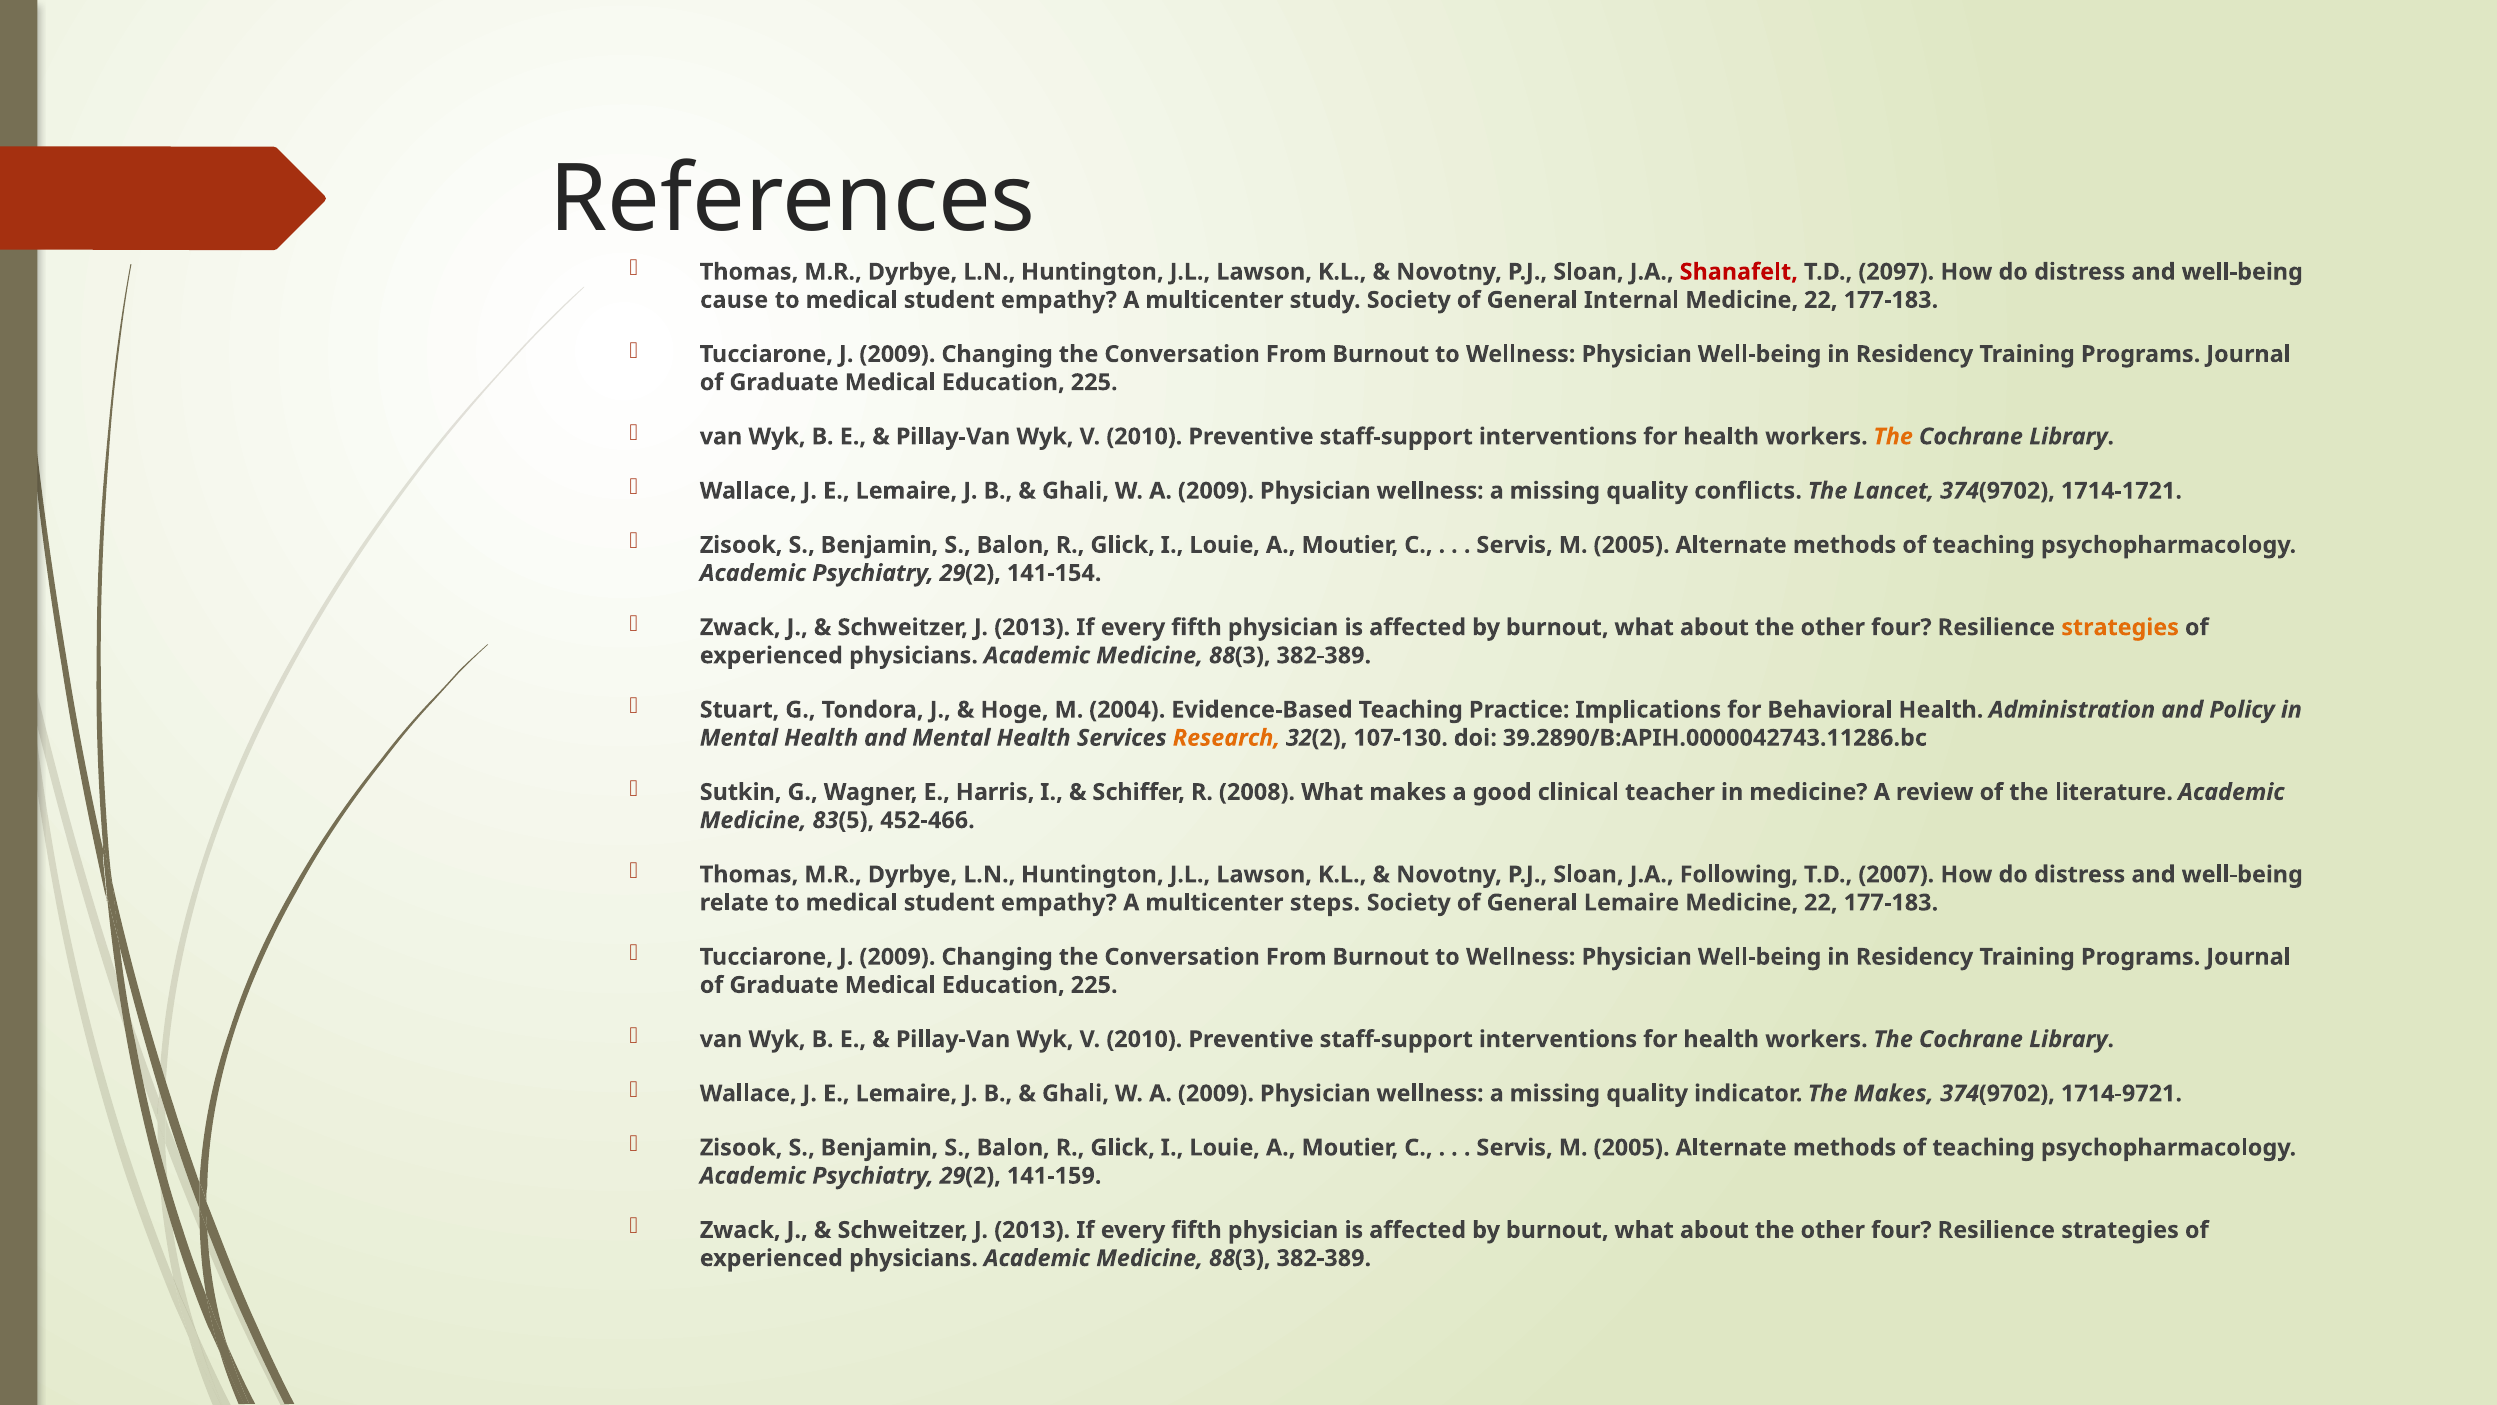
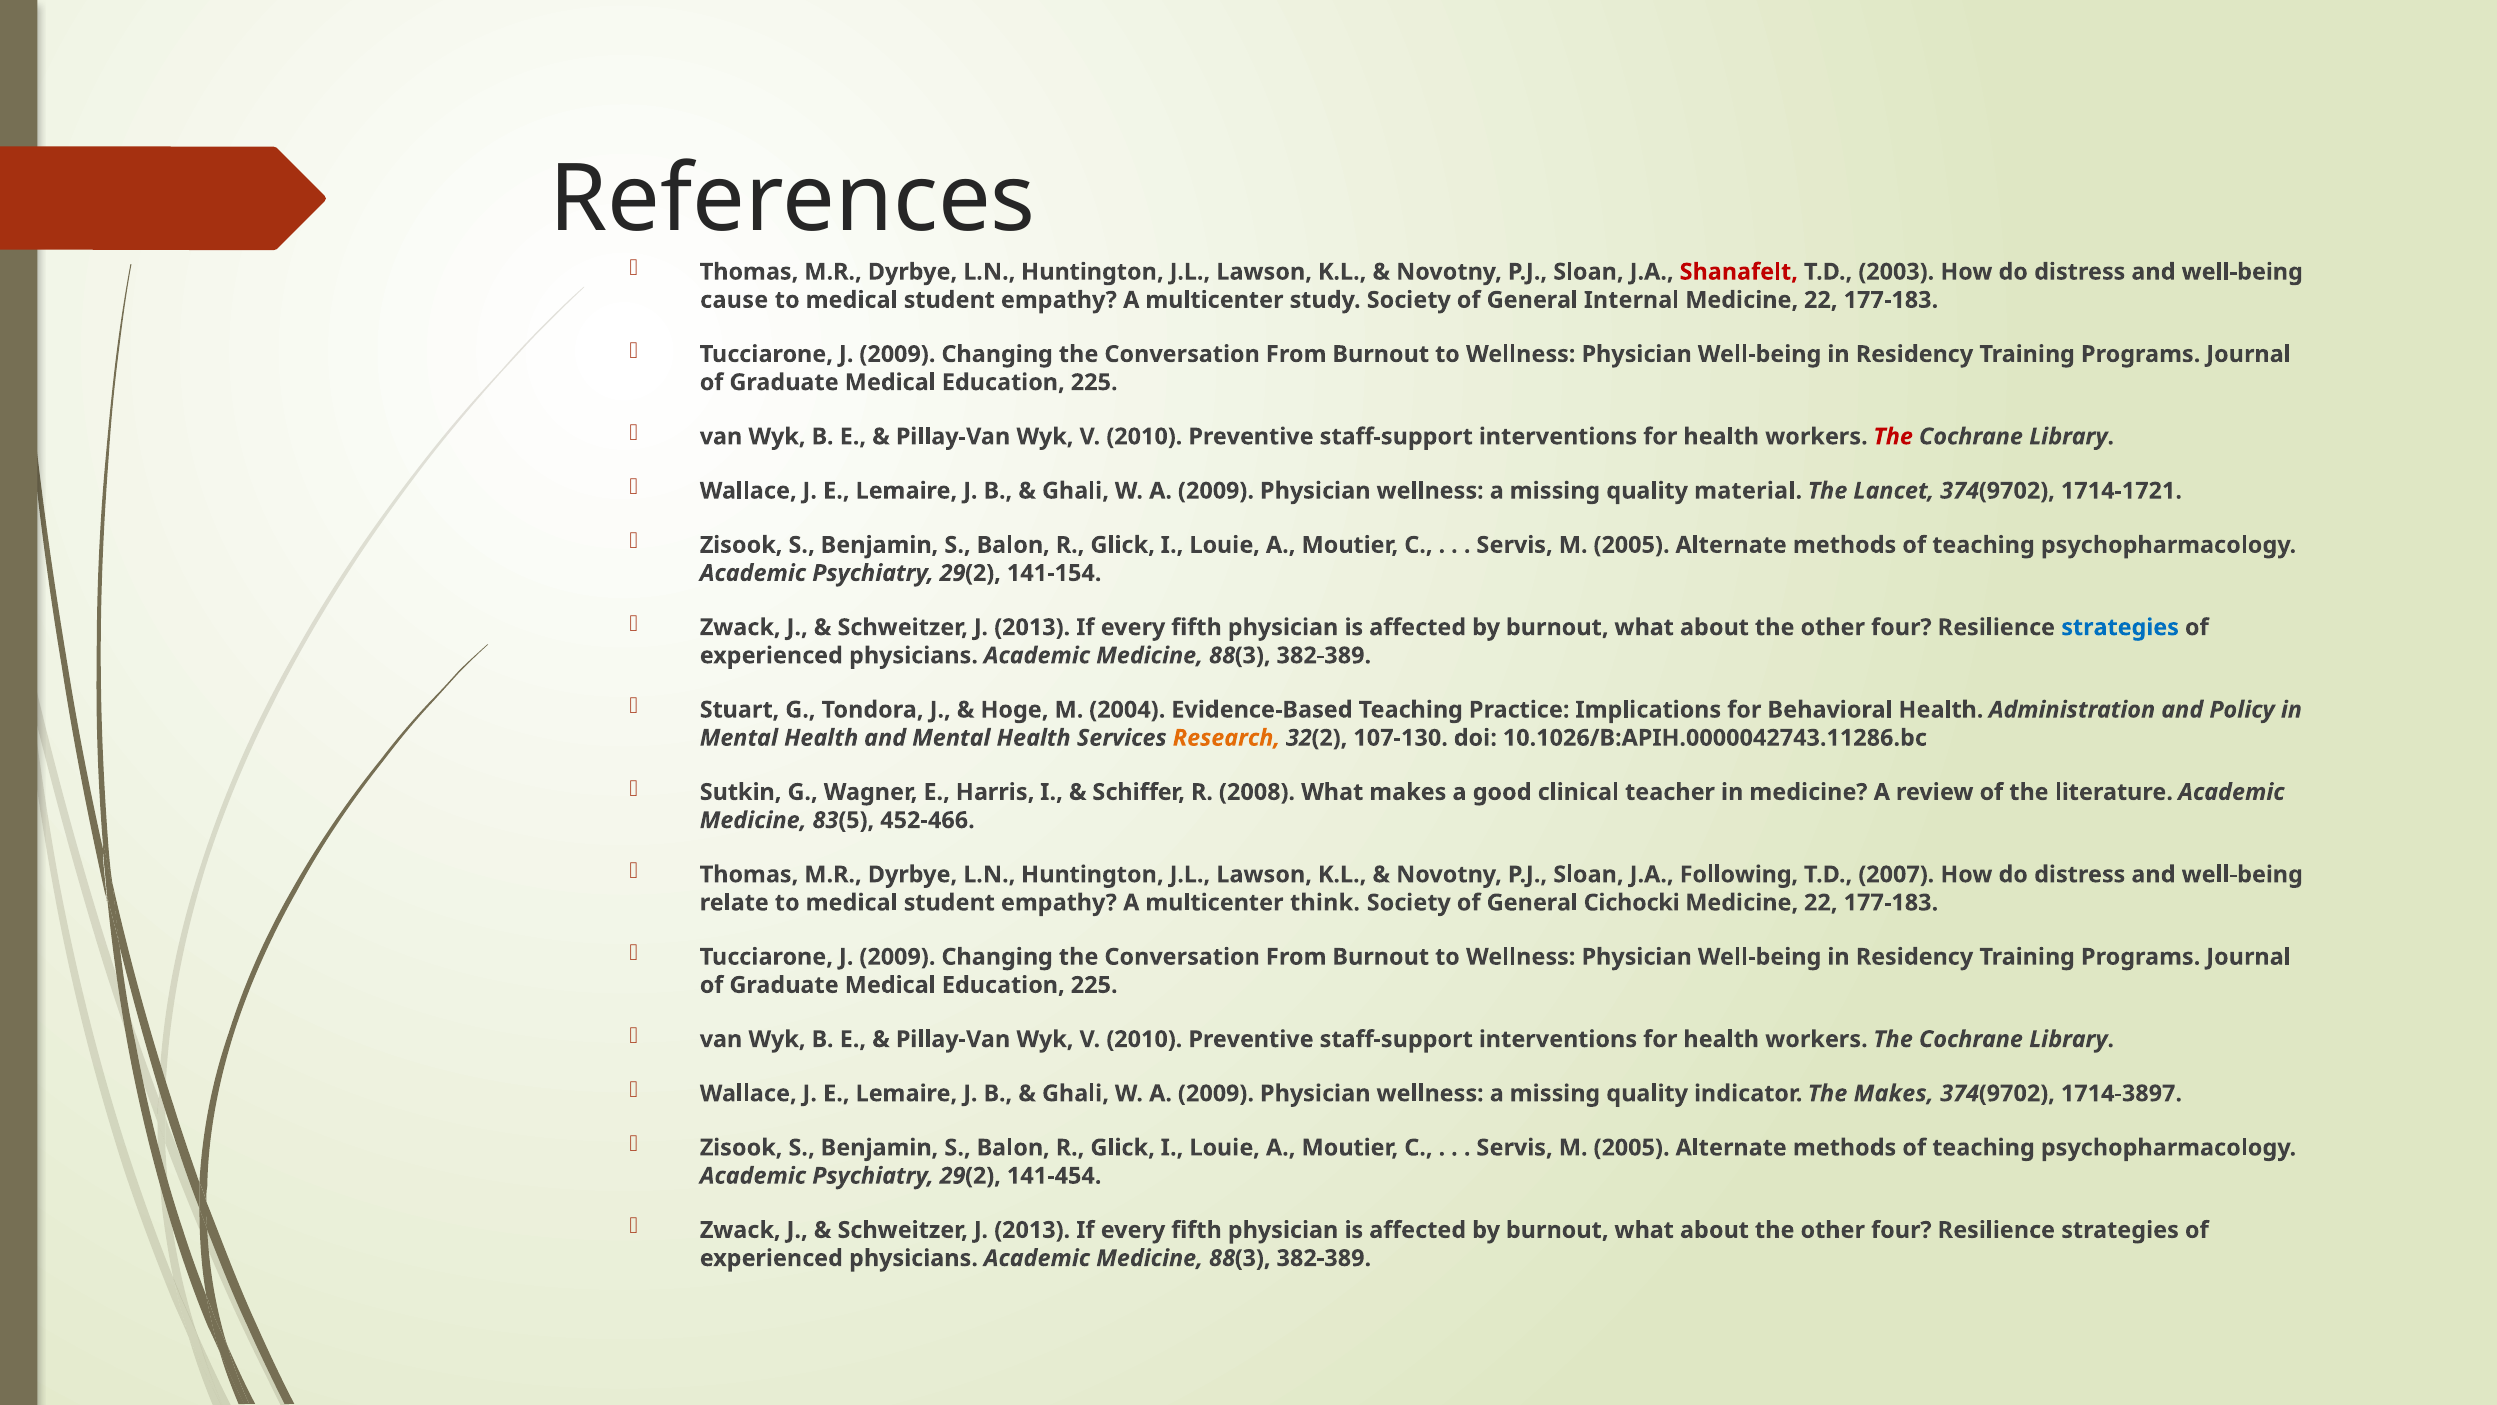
2097: 2097 -> 2003
The at (1893, 436) colour: orange -> red
conflicts: conflicts -> material
strategies at (2120, 627) colour: orange -> blue
39.2890/B:APIH.0000042743.11286.bc: 39.2890/B:APIH.0000042743.11286.bc -> 10.1026/B:APIH.0000042743.11286.bc
steps: steps -> think
General Lemaire: Lemaire -> Cichocki
1714-9721: 1714-9721 -> 1714-3897
141-159: 141-159 -> 141-454
